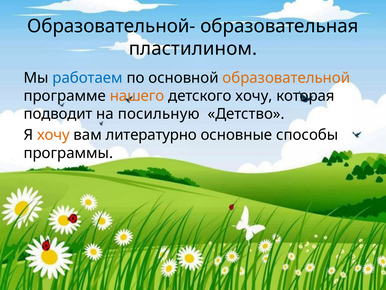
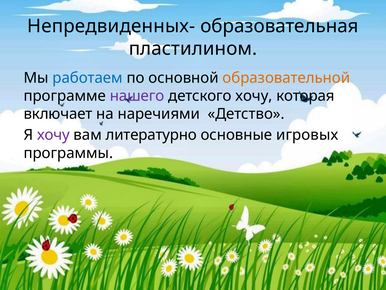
Образовательной-: Образовательной- -> Непредвиденных-
нашего colour: orange -> purple
подводит: подводит -> включает
посильную: посильную -> наречиями
хочу at (53, 135) colour: orange -> purple
способы: способы -> игровых
